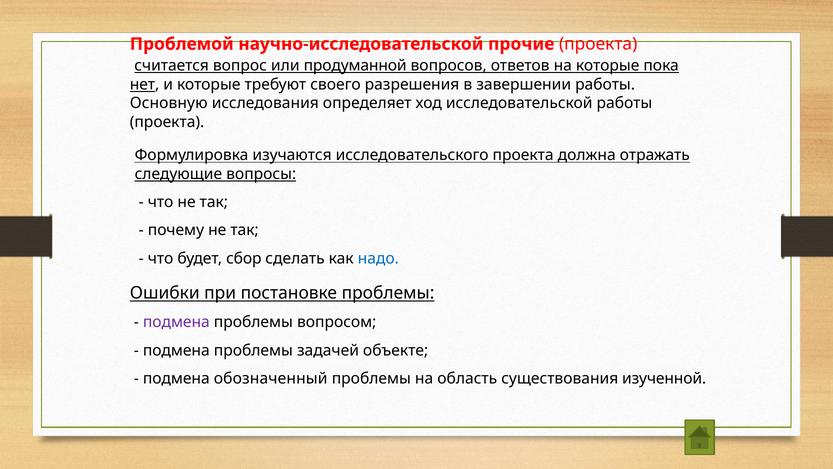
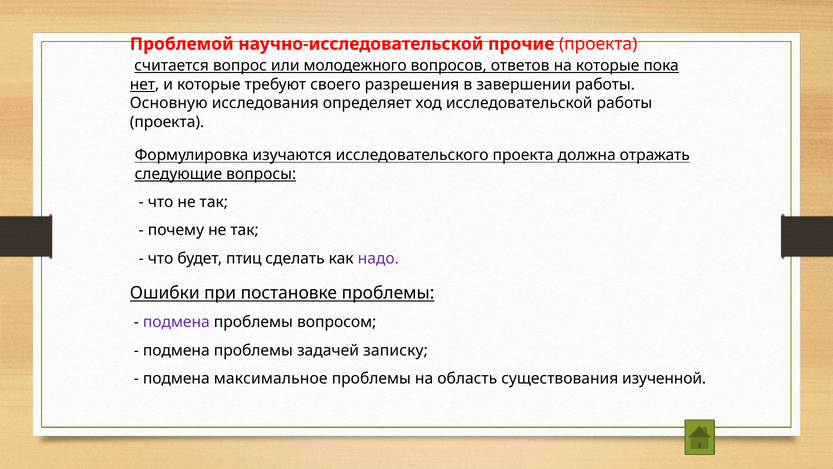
продуманной: продуманной -> молодежного
сбор: сбор -> птиц
надо colour: blue -> purple
объекте: объекте -> записку
обозначенный: обозначенный -> максимальное
